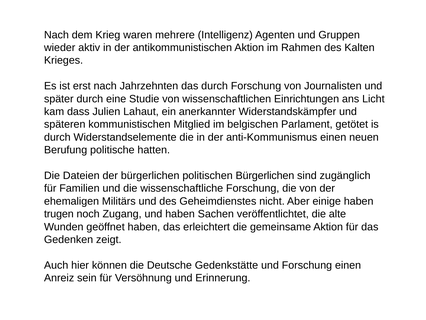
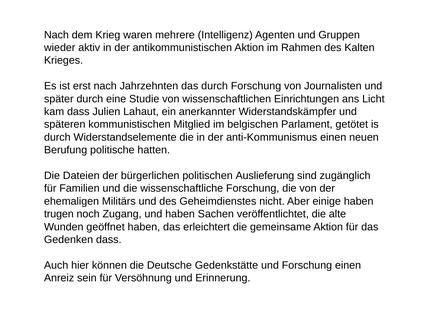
politischen Bürgerlichen: Bürgerlichen -> Auslieferung
Gedenken zeigt: zeigt -> dass
